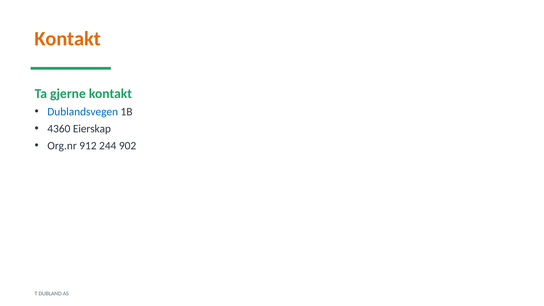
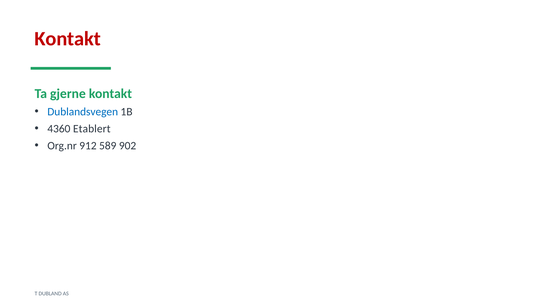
Kontakt at (68, 39) colour: orange -> red
Eierskap: Eierskap -> Etablert
244: 244 -> 589
